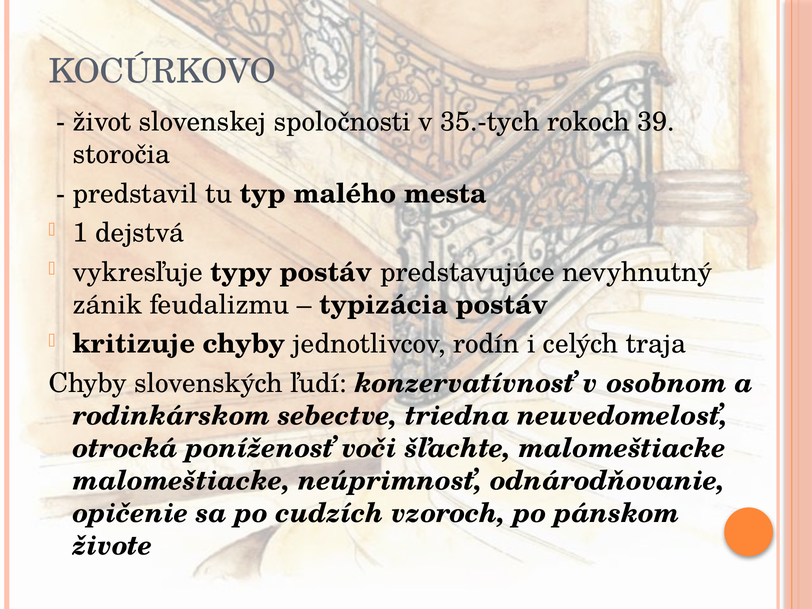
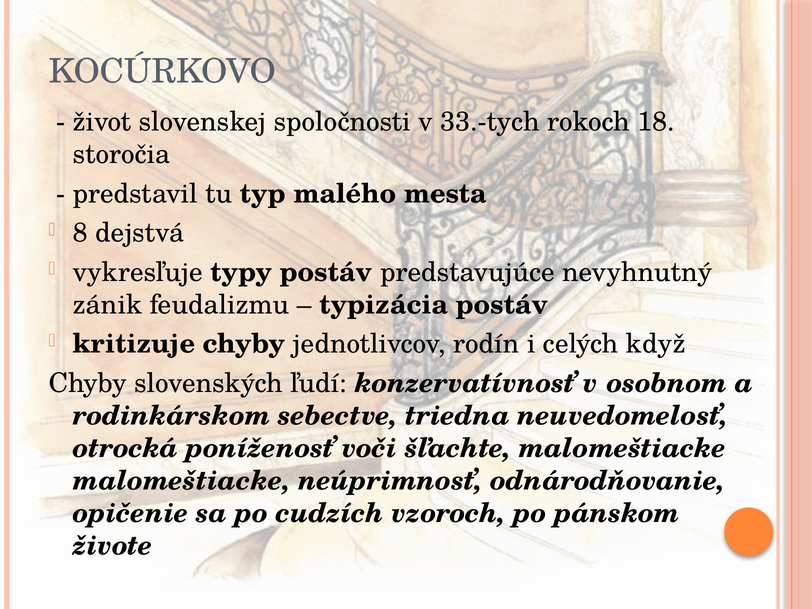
35.-tych: 35.-tych -> 33.-tych
39: 39 -> 18
1: 1 -> 8
traja: traja -> když
